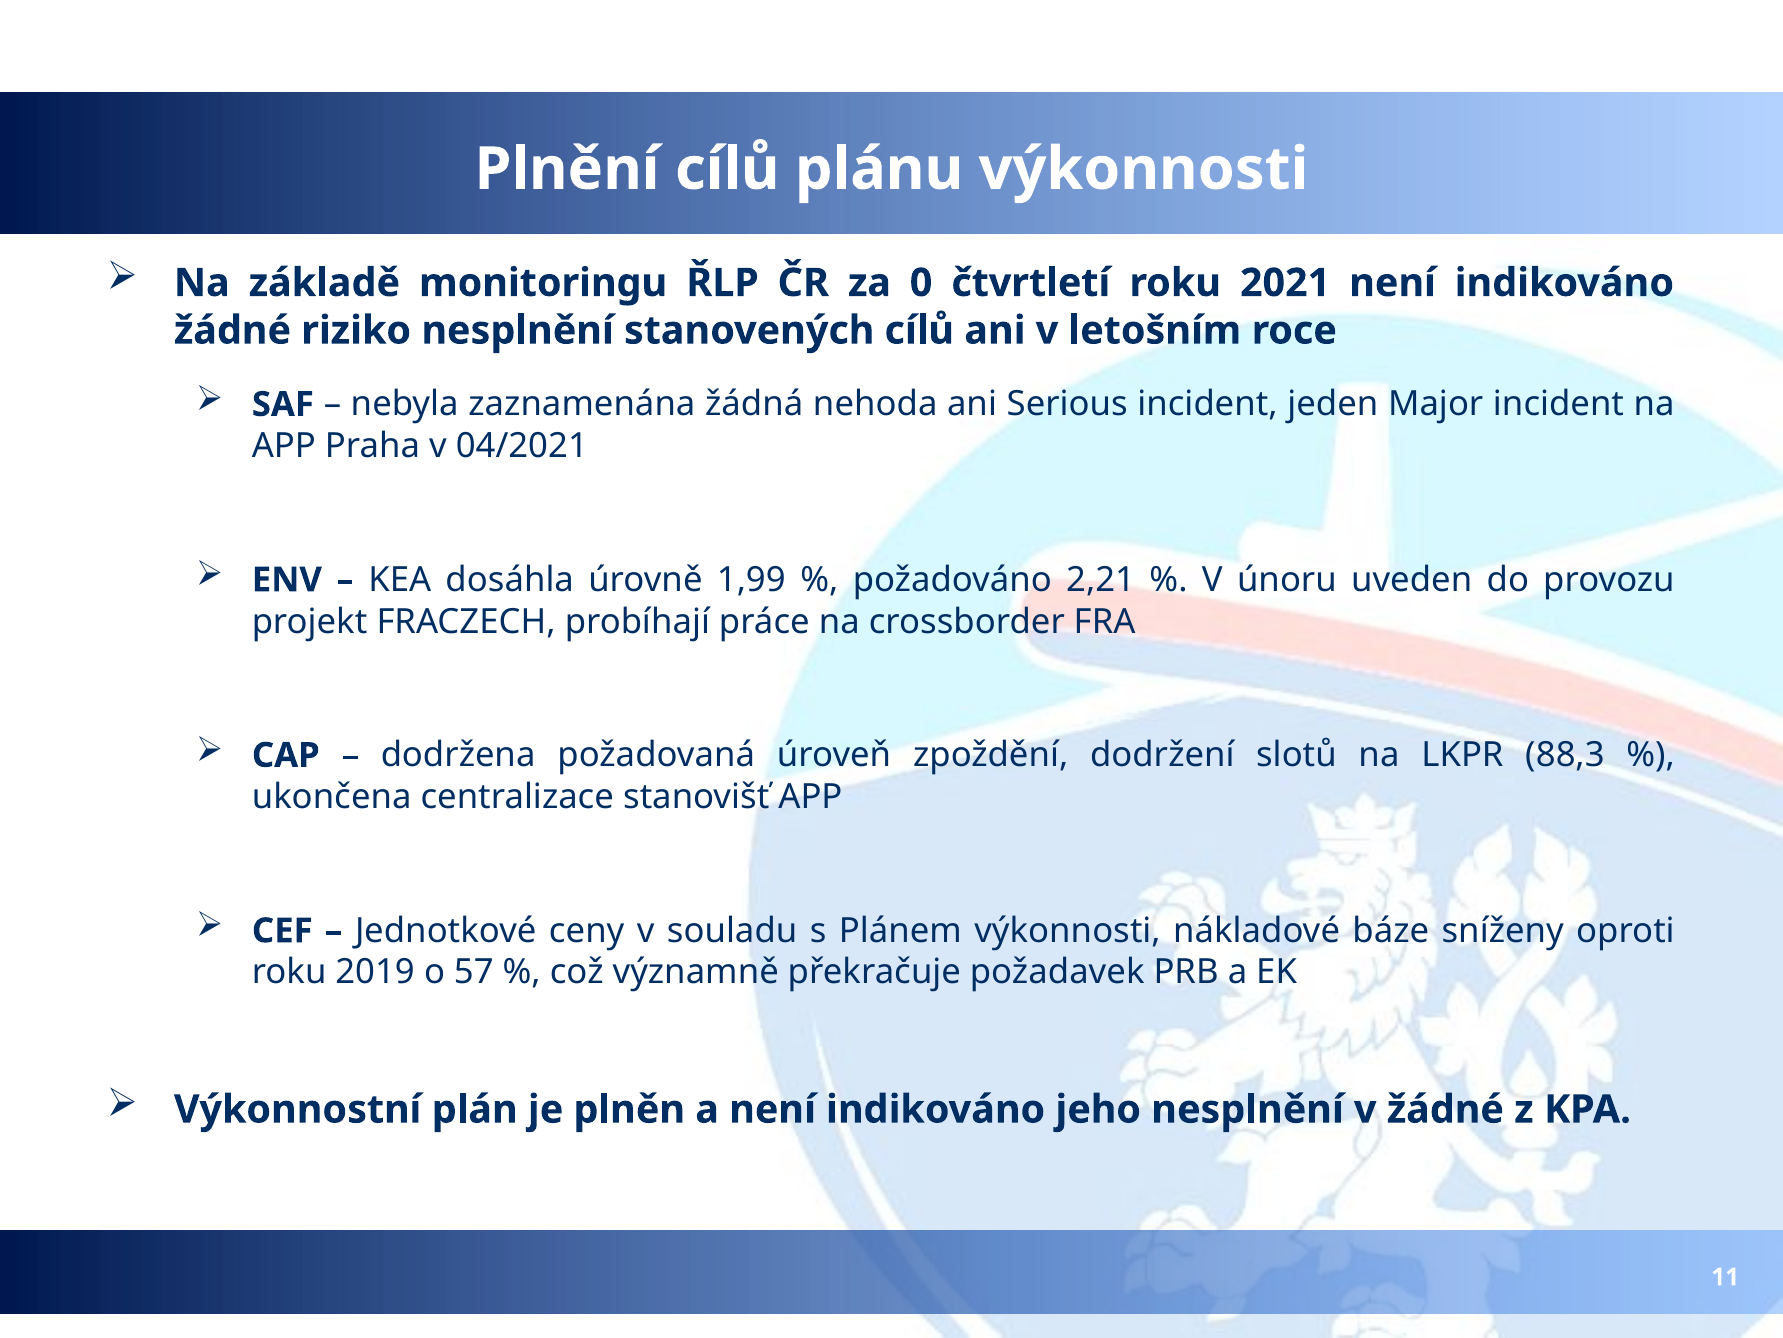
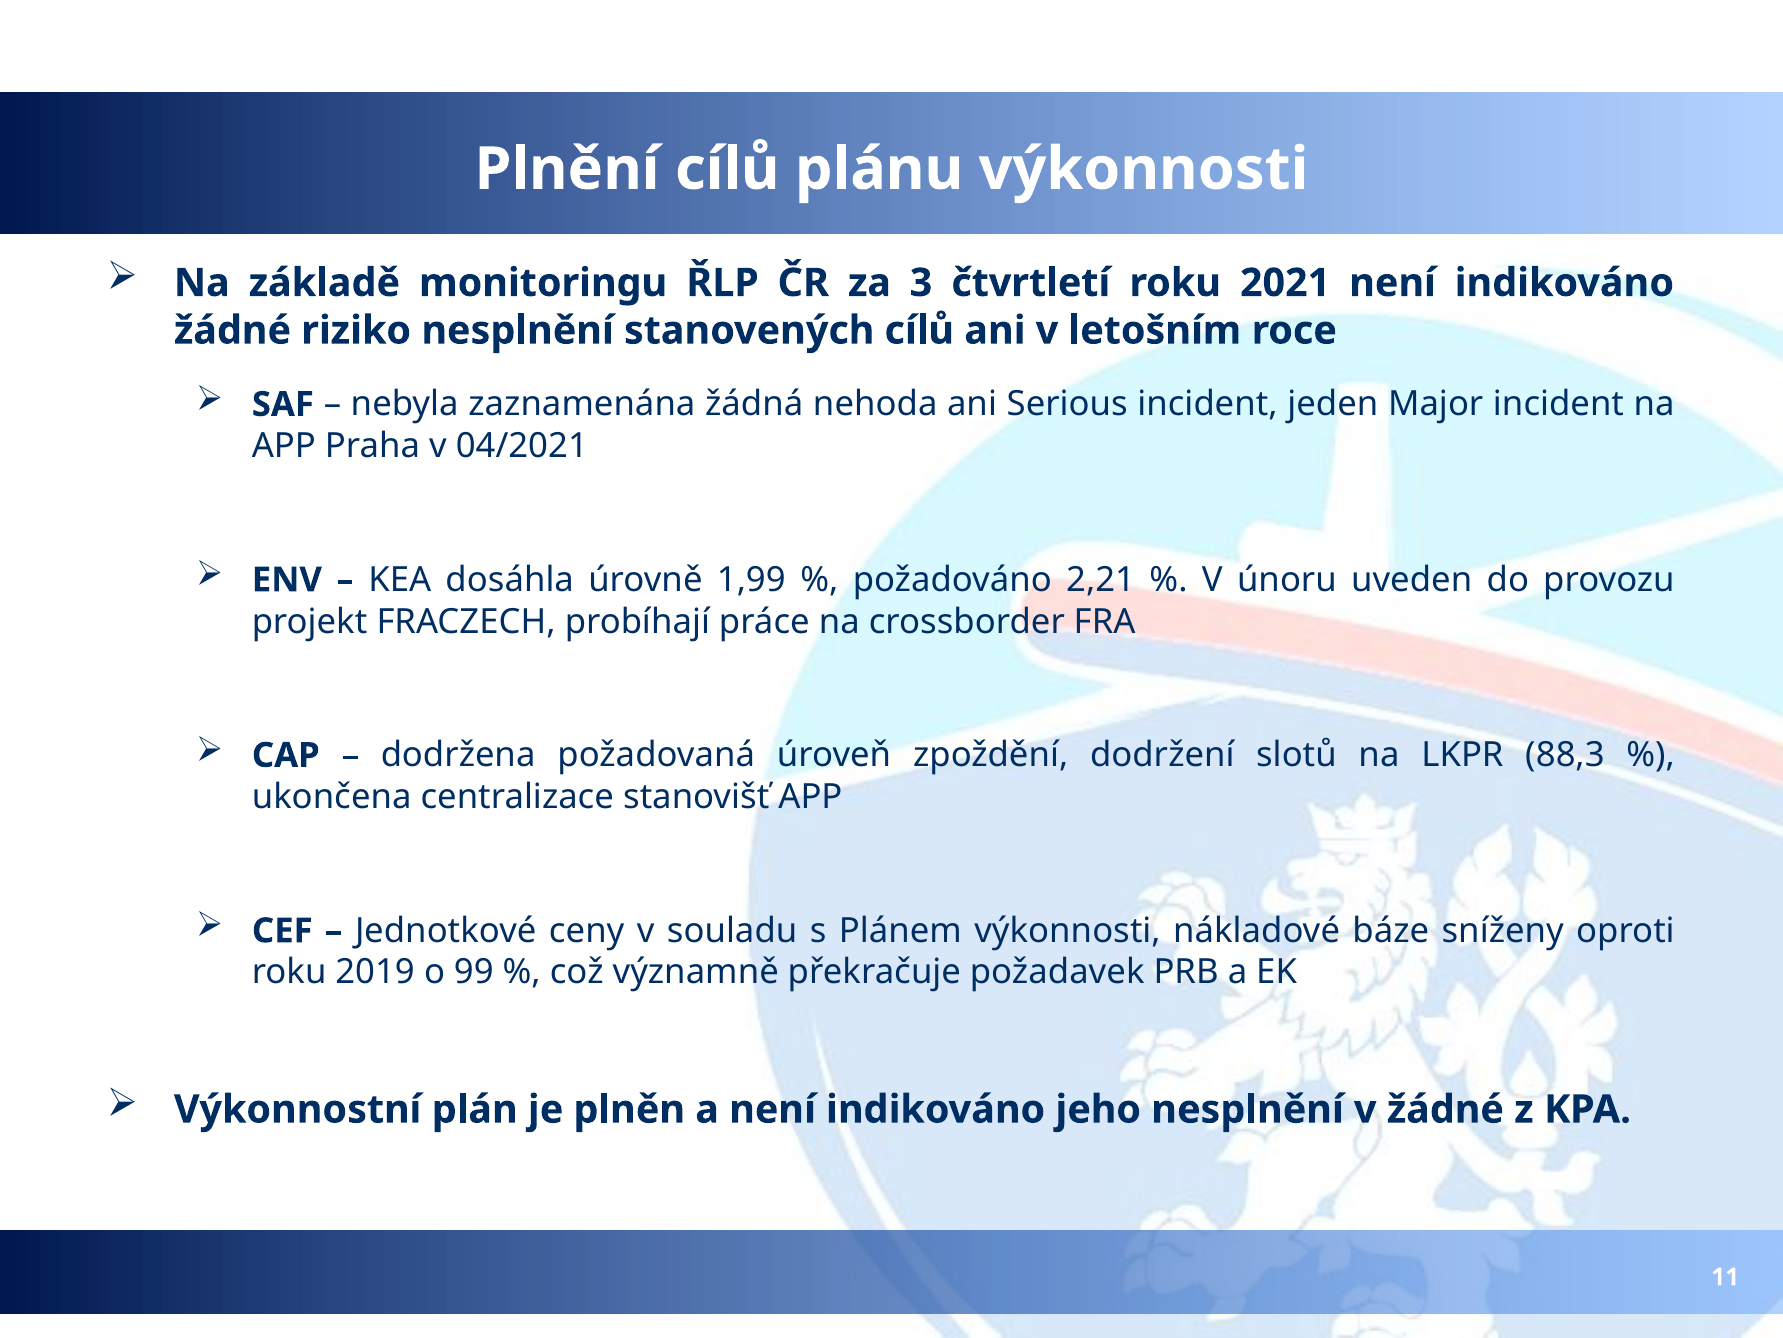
0: 0 -> 3
57: 57 -> 99
